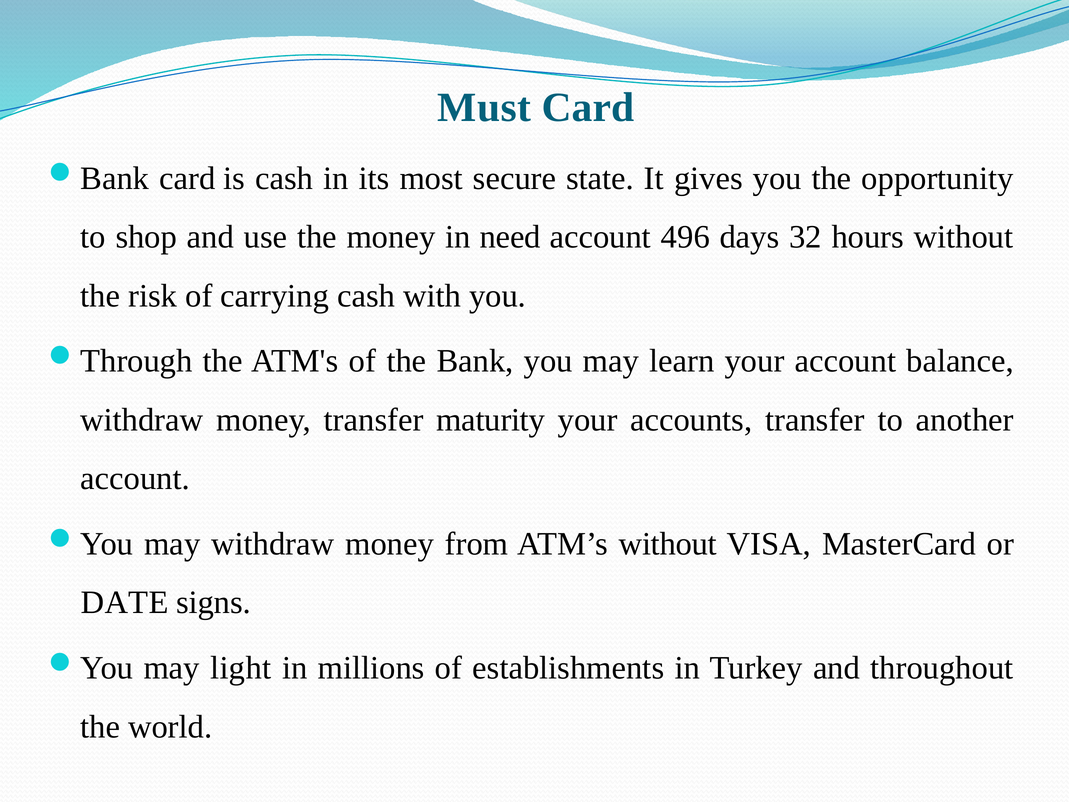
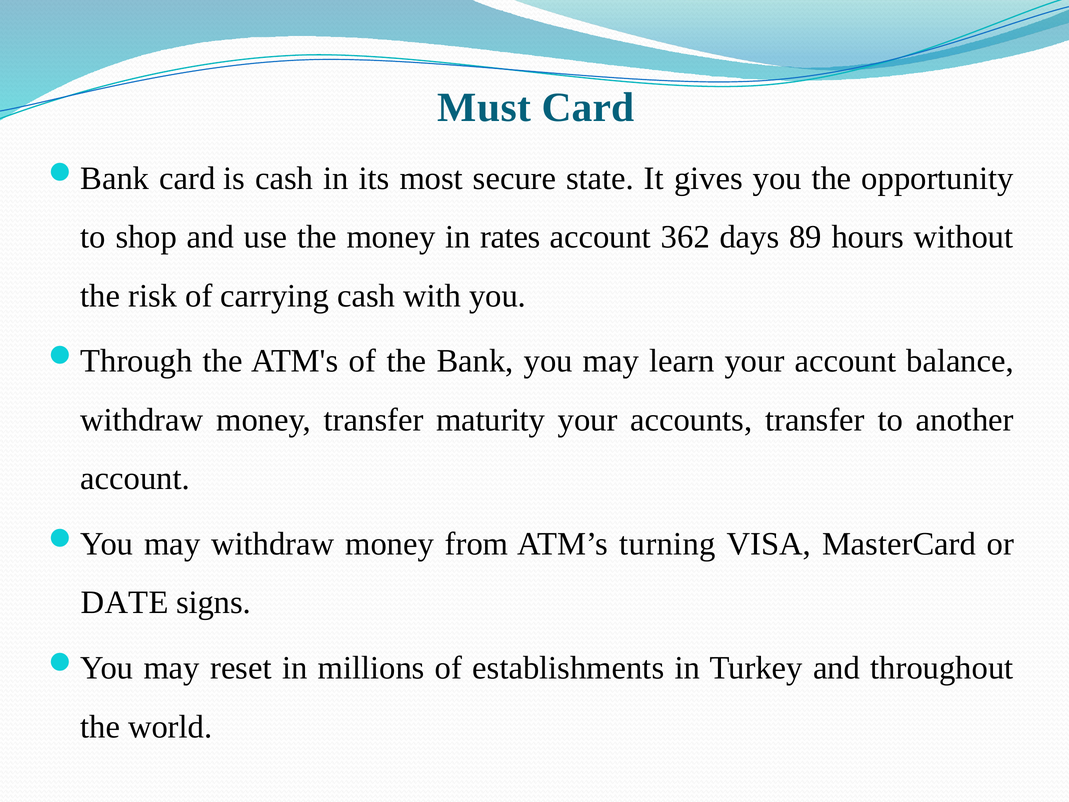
need: need -> rates
496: 496 -> 362
32: 32 -> 89
ATM’s without: without -> turning
light: light -> reset
